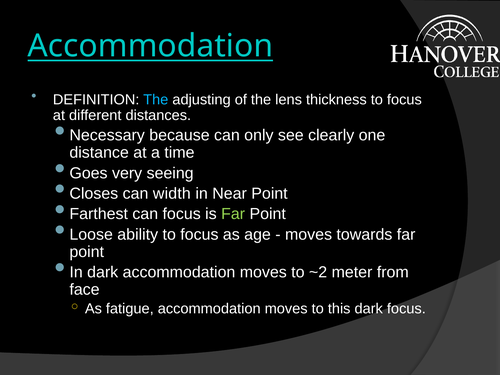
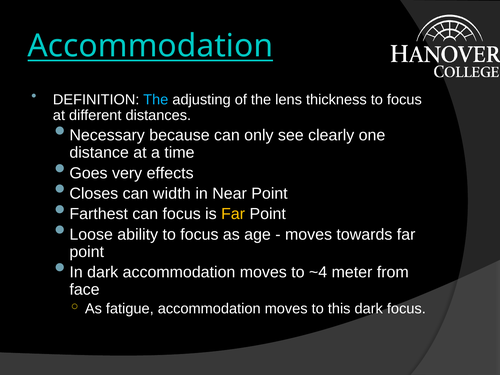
seeing: seeing -> effects
Far at (233, 214) colour: light green -> yellow
~2: ~2 -> ~4
